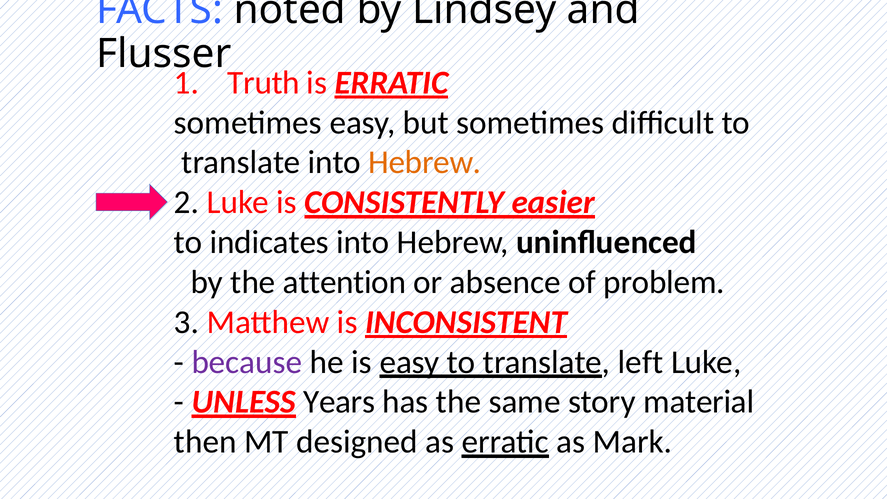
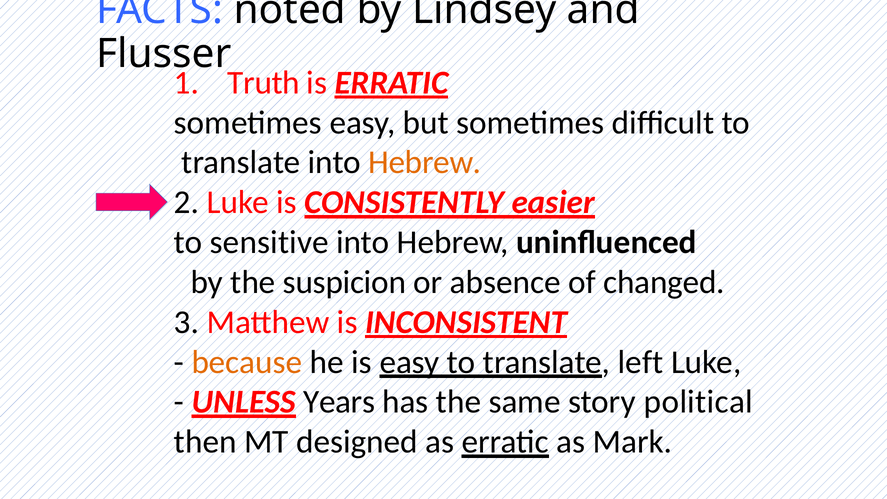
indicates: indicates -> sensitive
attention: attention -> suspicion
problem: problem -> changed
because colour: purple -> orange
material: material -> political
